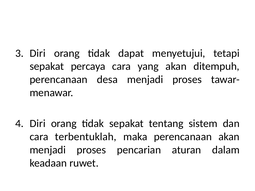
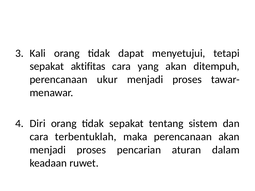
Diri at (38, 53): Diri -> Kali
percaya: percaya -> aktifitas
desa: desa -> ukur
